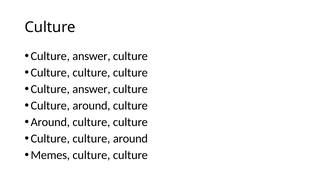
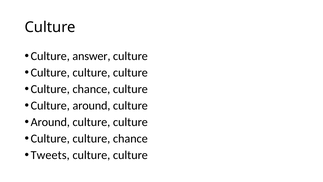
answer at (91, 89): answer -> chance
Culture culture around: around -> chance
Memes: Memes -> Tweets
